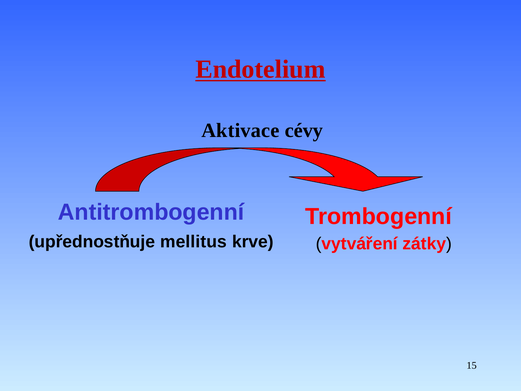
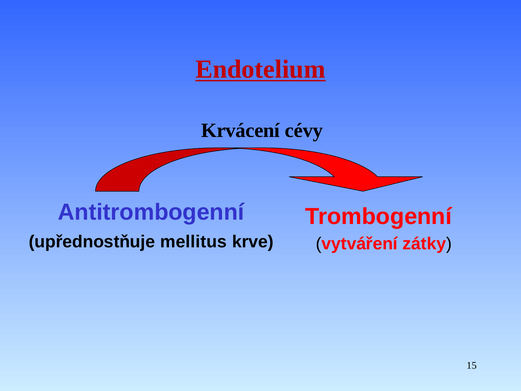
Aktivace: Aktivace -> Krvácení
